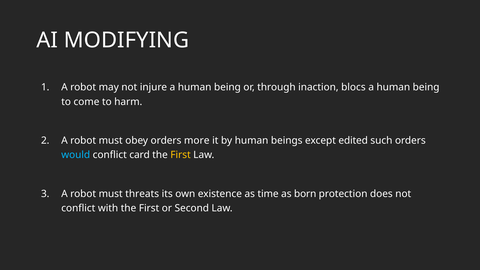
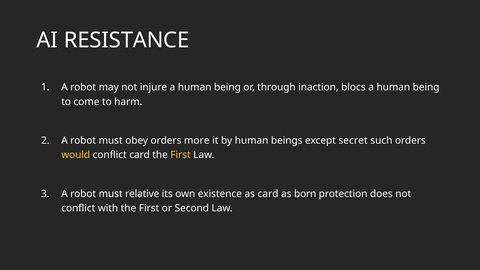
MODIFYING: MODIFYING -> RESISTANCE
edited: edited -> secret
would colour: light blue -> yellow
threats: threats -> relative
as time: time -> card
